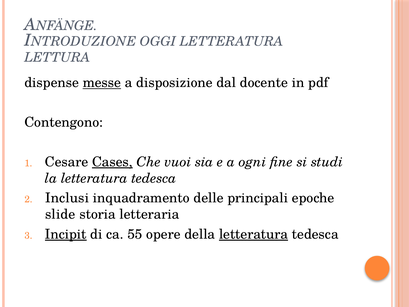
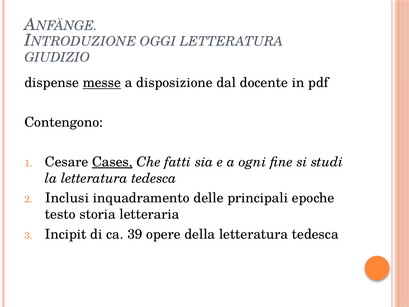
LETTURA: LETTURA -> GIUDIZIO
vuoi: vuoi -> fatti
slide: slide -> testo
Incipit underline: present -> none
55: 55 -> 39
letteratura at (254, 234) underline: present -> none
